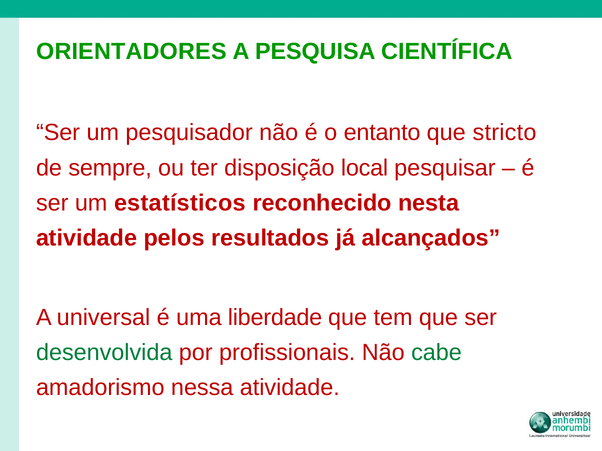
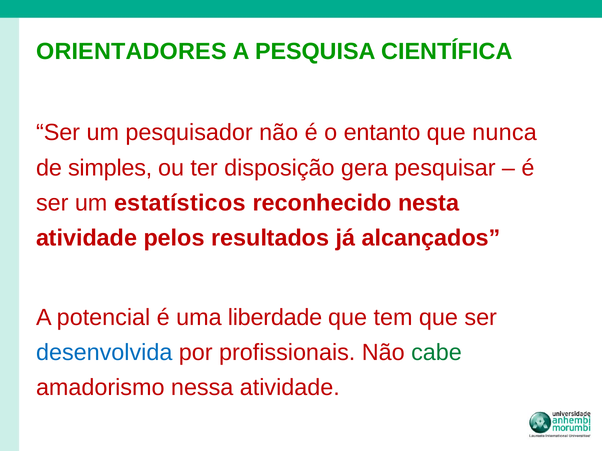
stricto: stricto -> nunca
sempre: sempre -> simples
local: local -> gera
universal: universal -> potencial
desenvolvida colour: green -> blue
